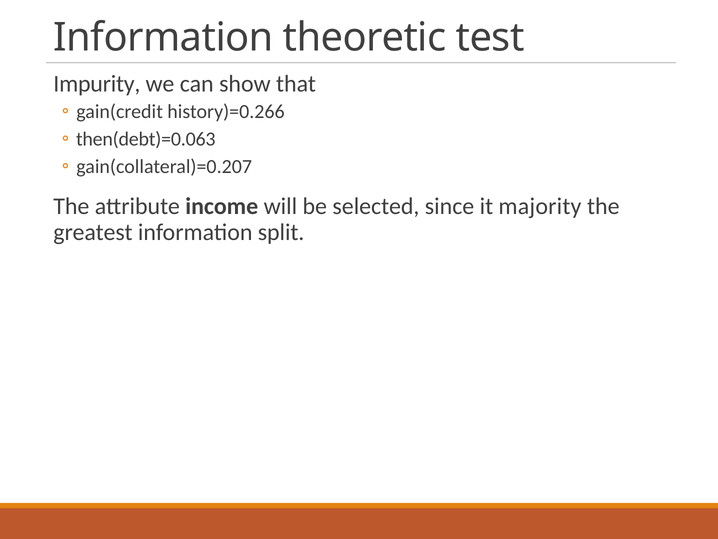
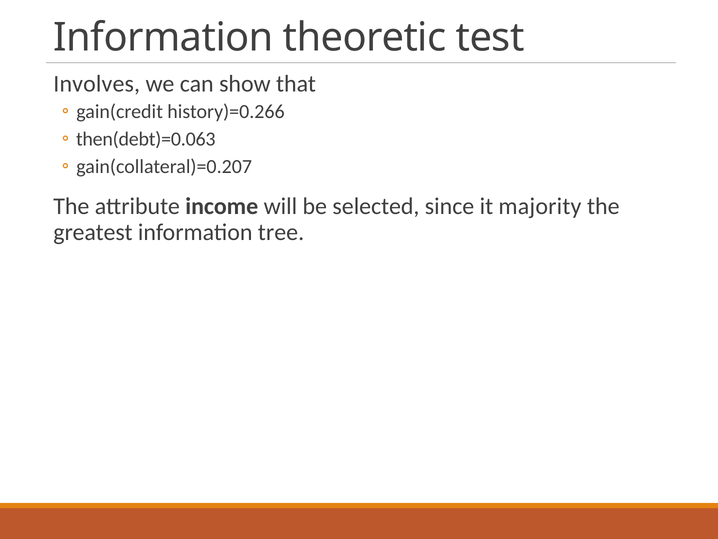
Impurity: Impurity -> Involves
split: split -> tree
